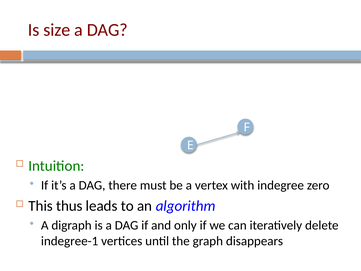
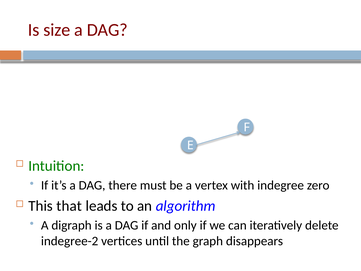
thus: thus -> that
indegree-1: indegree-1 -> indegree-2
